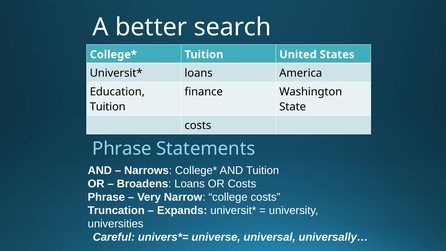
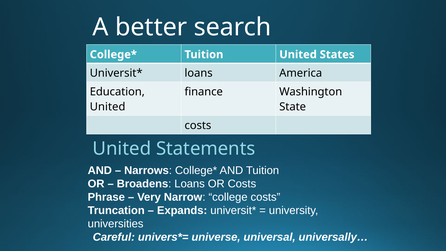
Tuition at (108, 107): Tuition -> United
Phrase at (122, 148): Phrase -> United
